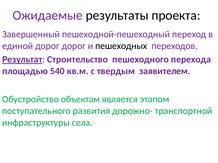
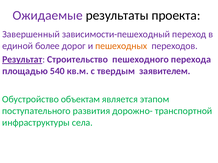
пешеходной-пешеходный: пешеходной-пешеходный -> зависимости-пешеходный
единой дорог: дорог -> более
пешеходных colour: black -> orange
